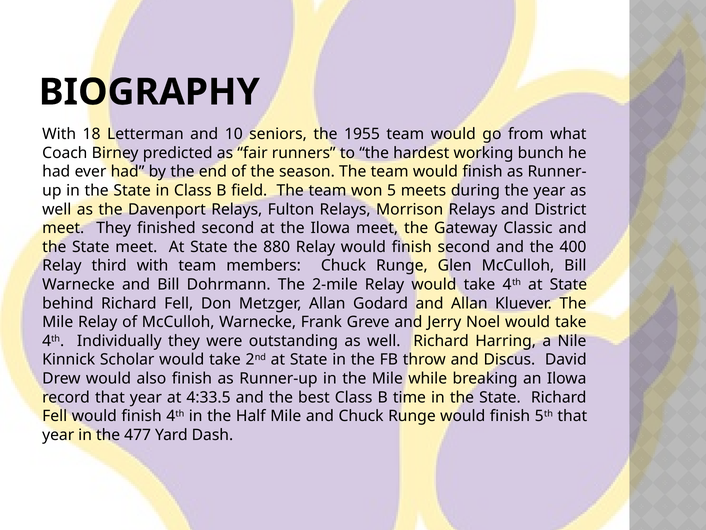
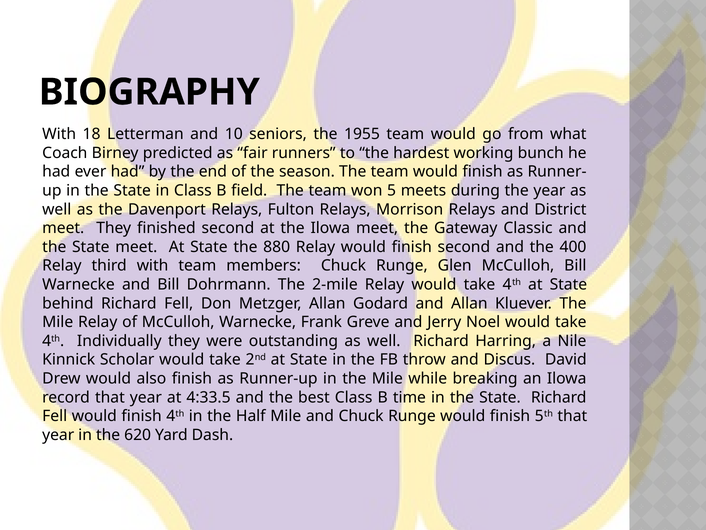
477: 477 -> 620
